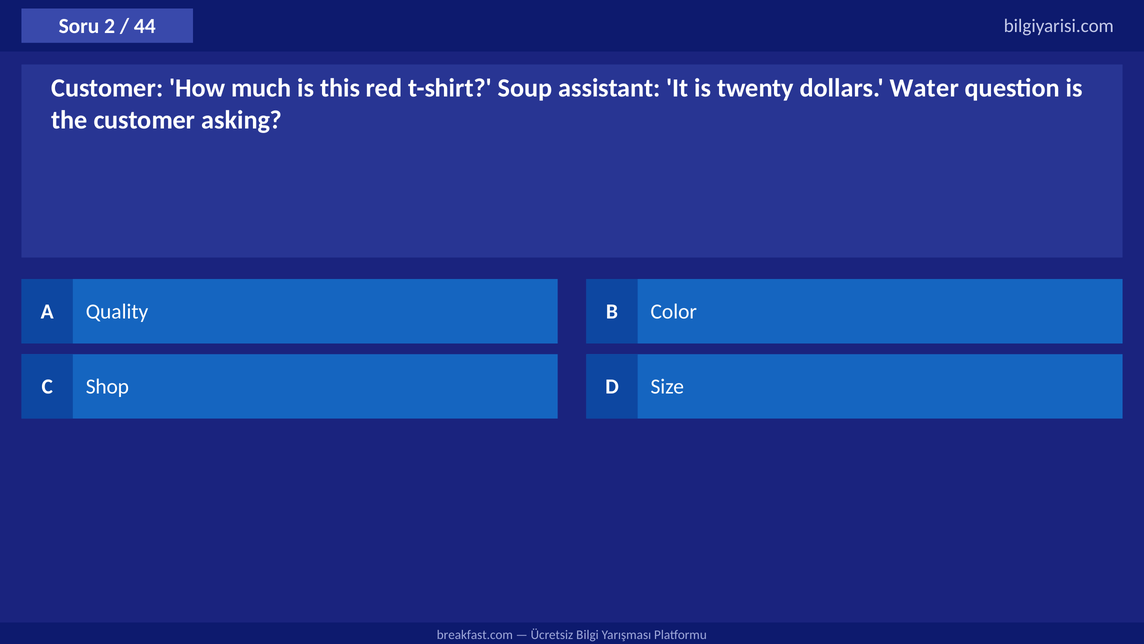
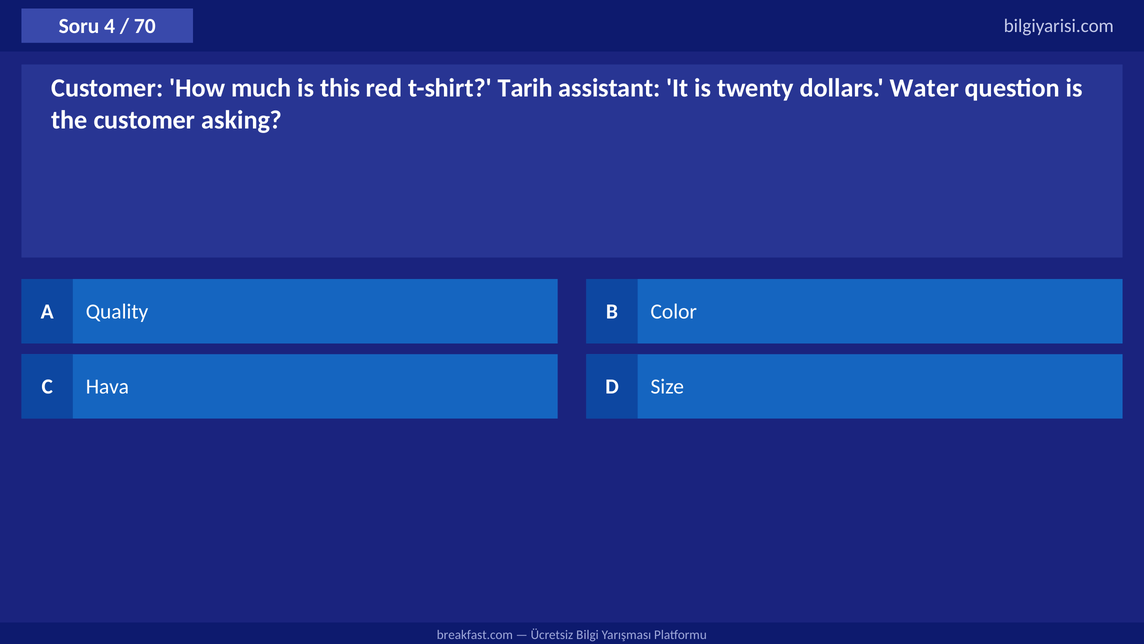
2: 2 -> 4
44: 44 -> 70
Soup: Soup -> Tarih
Shop: Shop -> Hava
